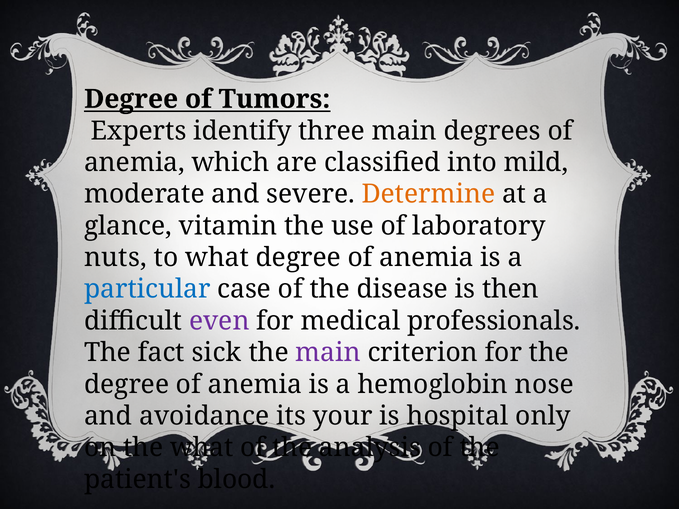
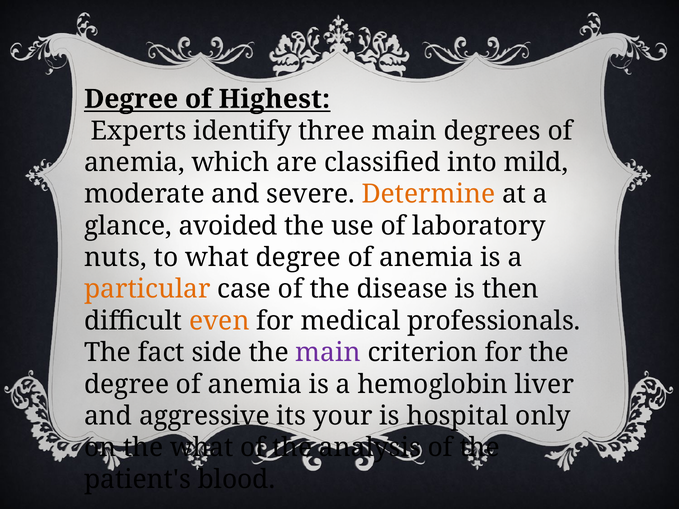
Tumors: Tumors -> Highest
vitamin: vitamin -> avoided
particular colour: blue -> orange
even colour: purple -> orange
sick: sick -> side
nose: nose -> liver
avoidance: avoidance -> aggressive
